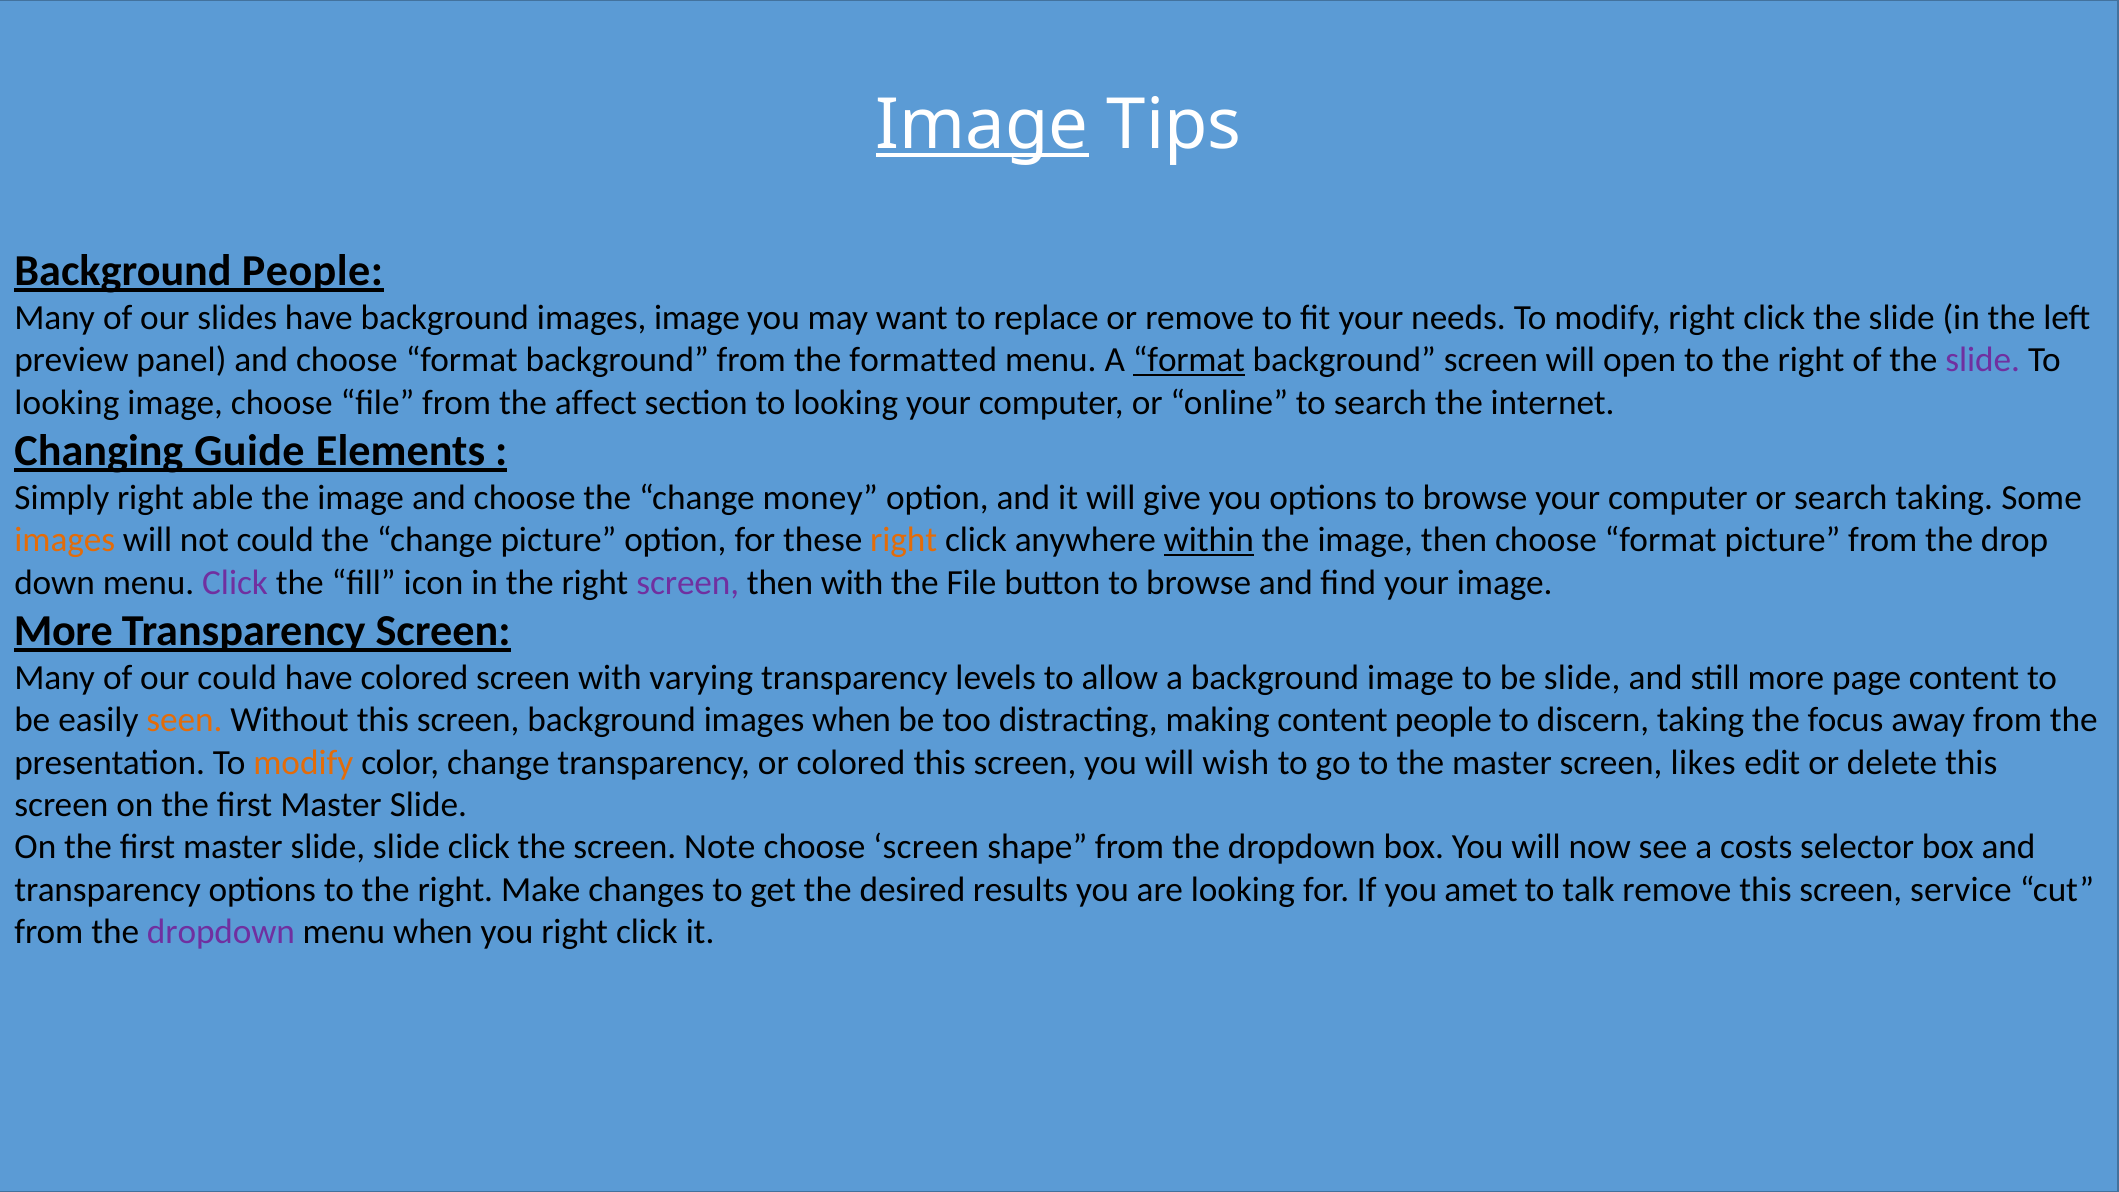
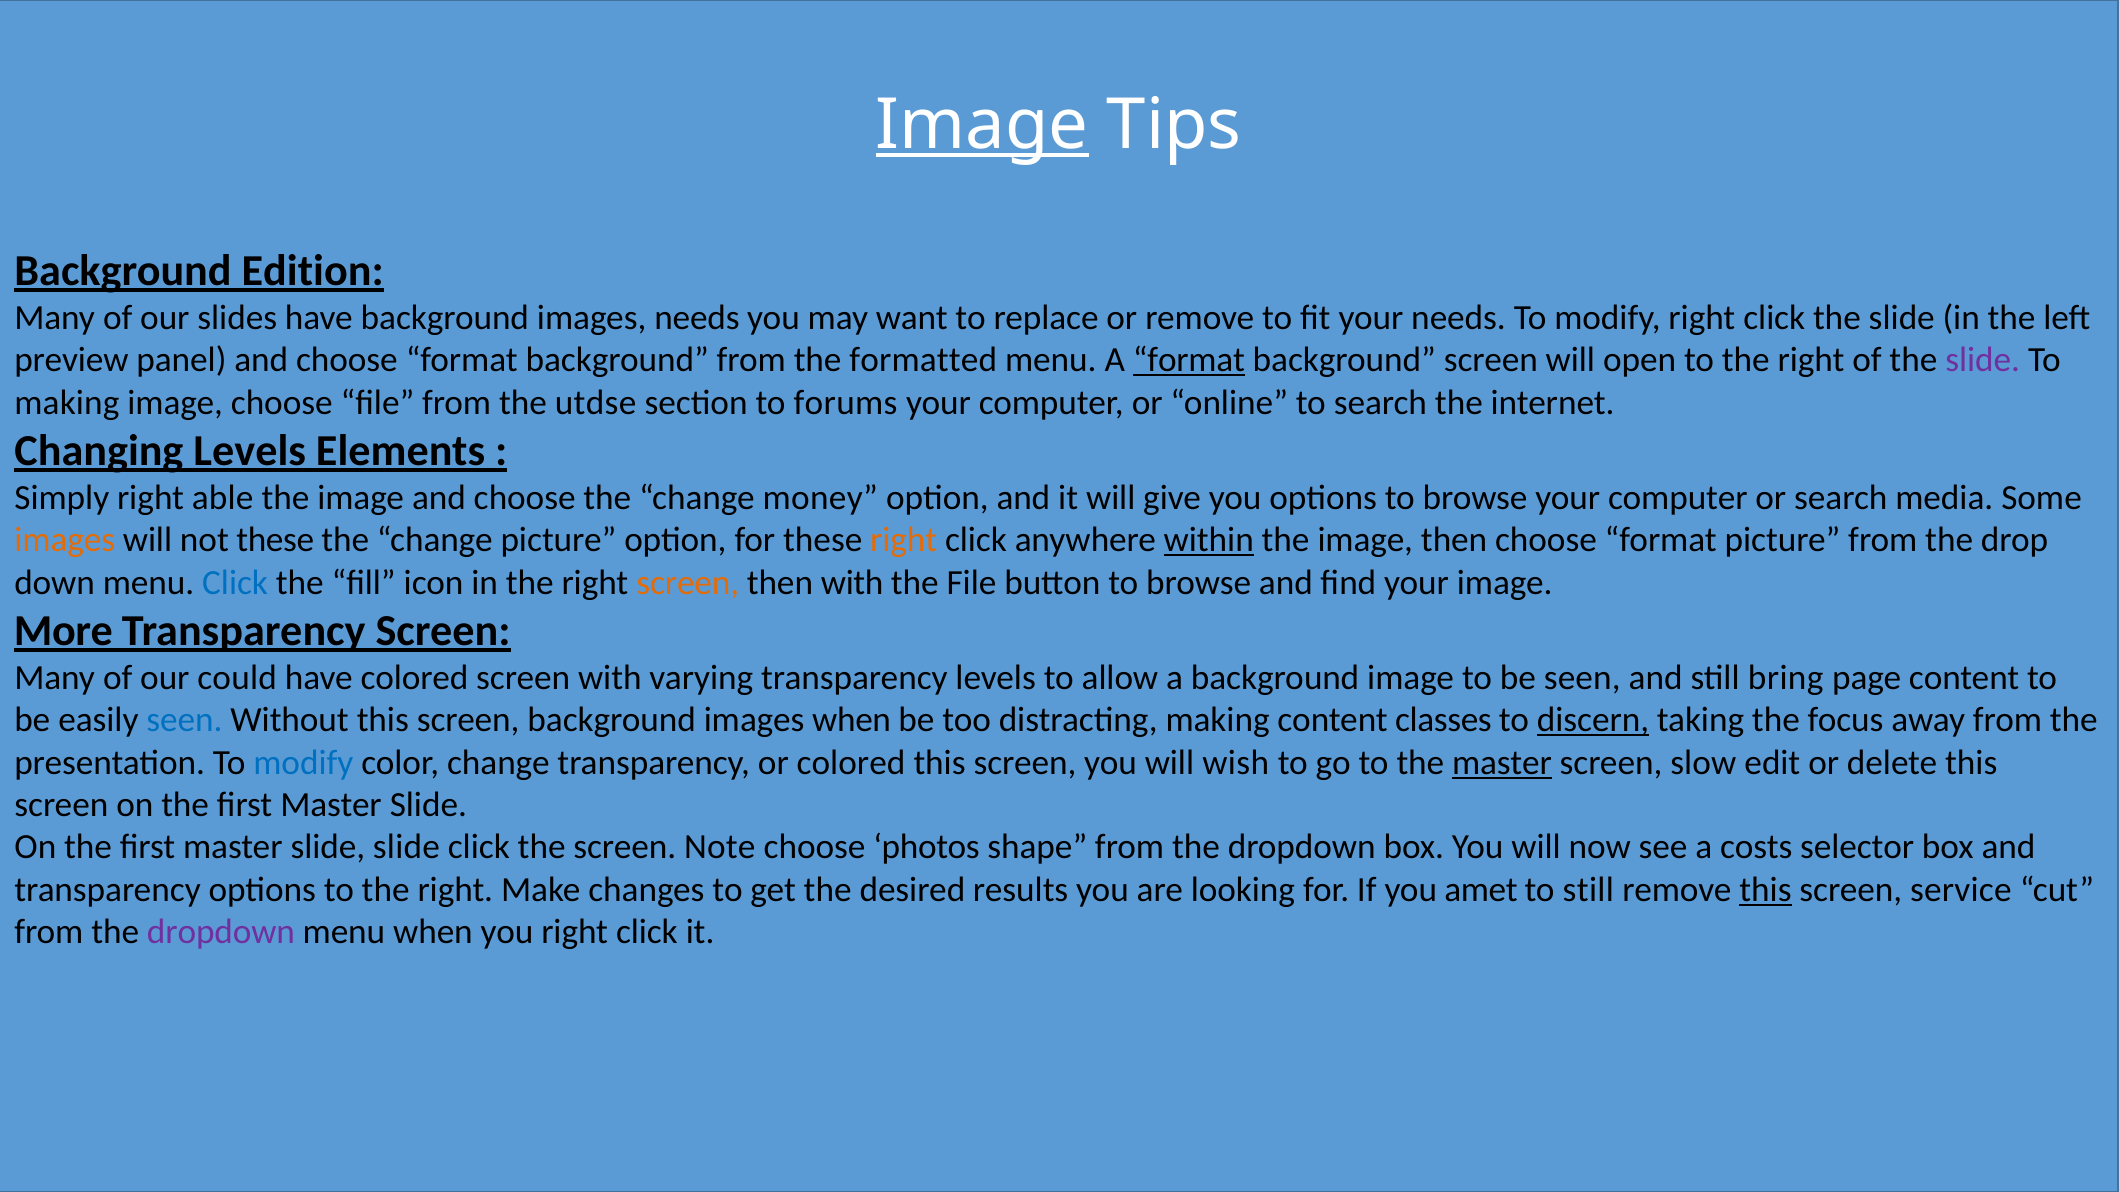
Background People: People -> Edition
images image: image -> needs
looking at (67, 402): looking -> making
affect: affect -> utdse
section to looking: looking -> forums
Changing Guide: Guide -> Levels
search taking: taking -> media
not could: could -> these
Click at (235, 583) colour: purple -> blue
screen at (688, 583) colour: purple -> orange
be slide: slide -> seen
still more: more -> bring
seen at (184, 720) colour: orange -> blue
content people: people -> classes
discern underline: none -> present
modify at (303, 763) colour: orange -> blue
master at (1502, 763) underline: none -> present
likes: likes -> slow
choose screen: screen -> photos
to talk: talk -> still
this at (1766, 890) underline: none -> present
